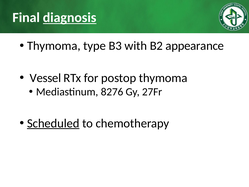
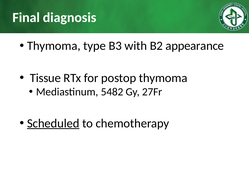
diagnosis underline: present -> none
Vessel: Vessel -> Tissue
8276: 8276 -> 5482
